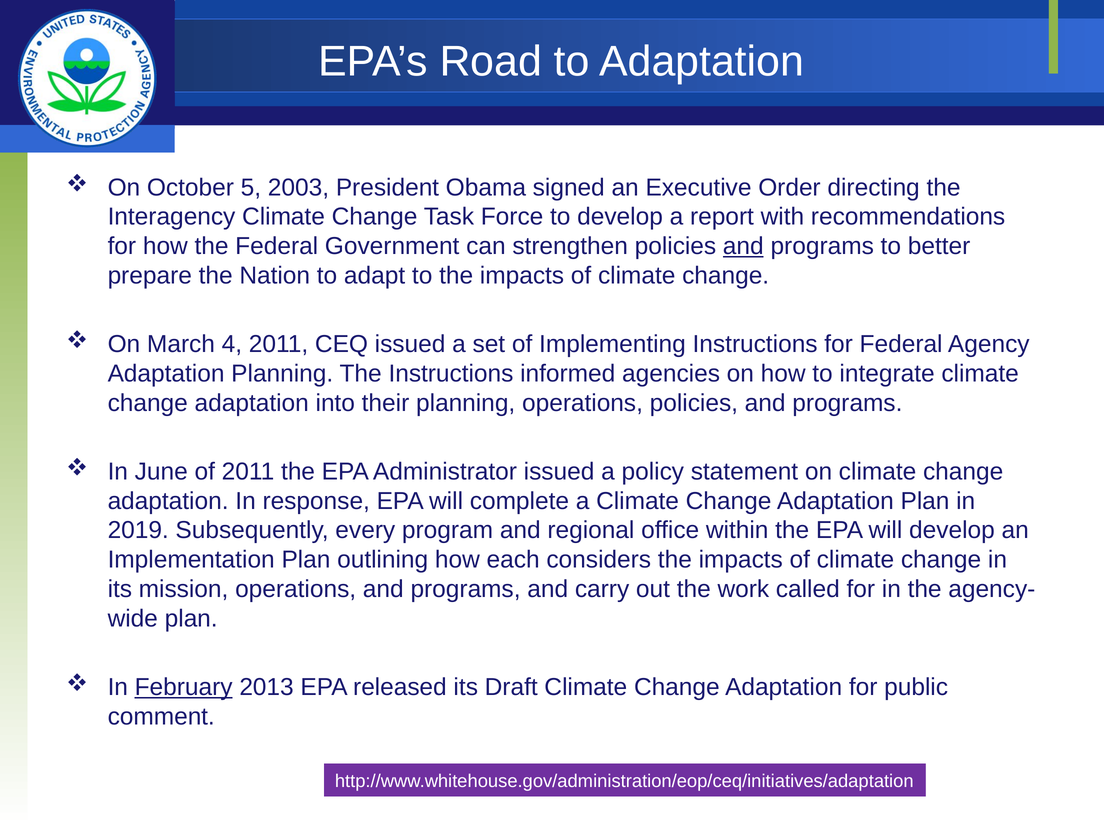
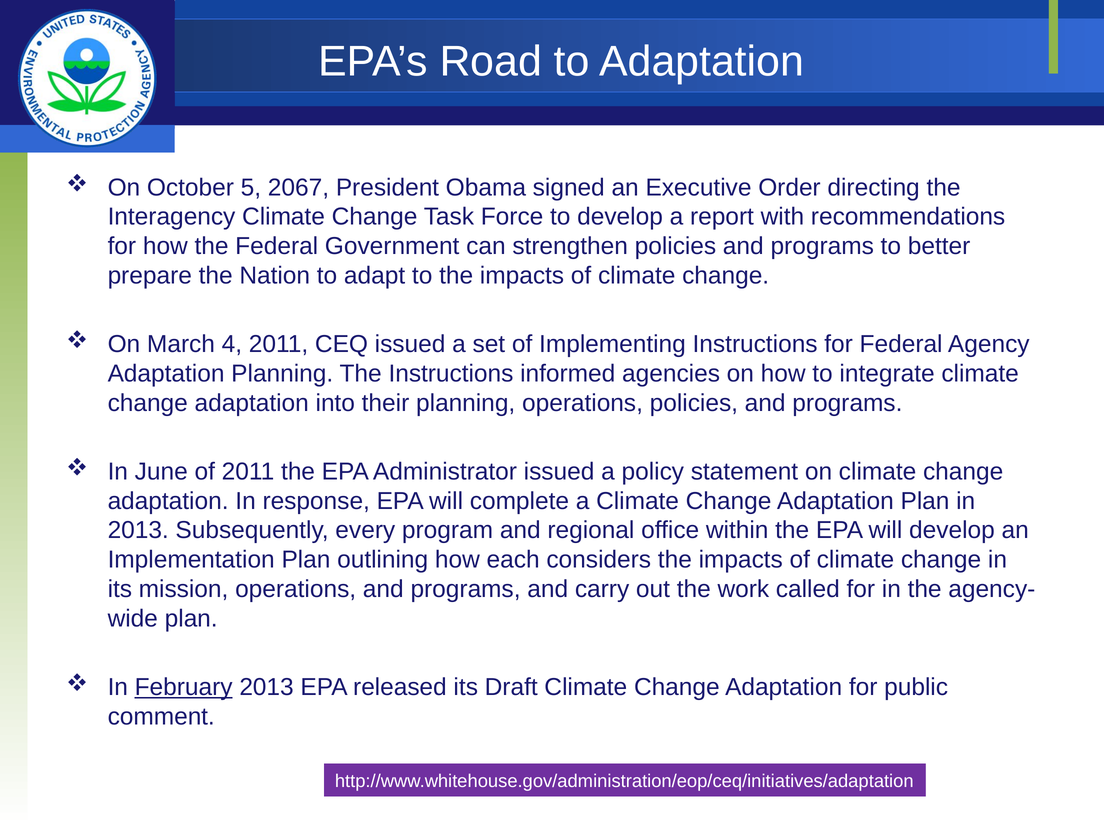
2003: 2003 -> 2067
and at (743, 246) underline: present -> none
2019 at (138, 530): 2019 -> 2013
